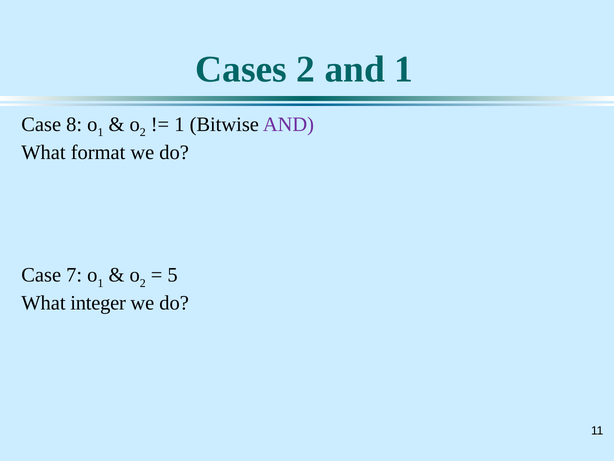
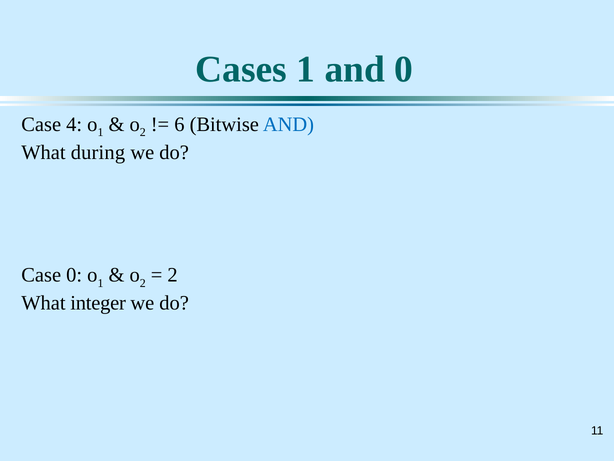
Cases 2: 2 -> 1
and 1: 1 -> 0
8: 8 -> 4
1 at (179, 124): 1 -> 6
AND at (288, 124) colour: purple -> blue
format: format -> during
Case 7: 7 -> 0
5 at (173, 275): 5 -> 2
